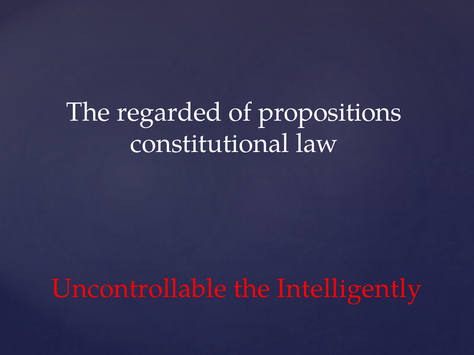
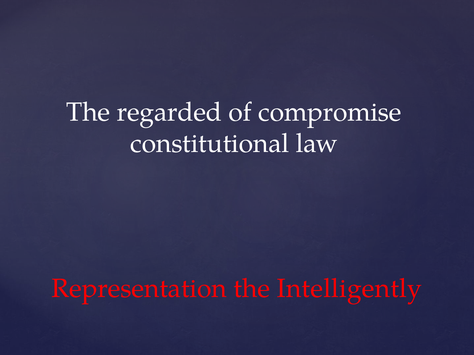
propositions: propositions -> compromise
Uncontrollable: Uncontrollable -> Representation
